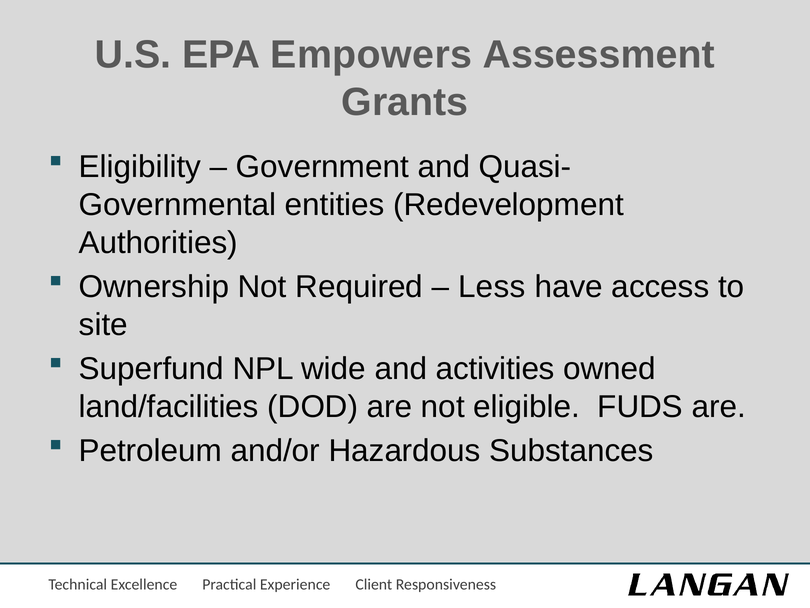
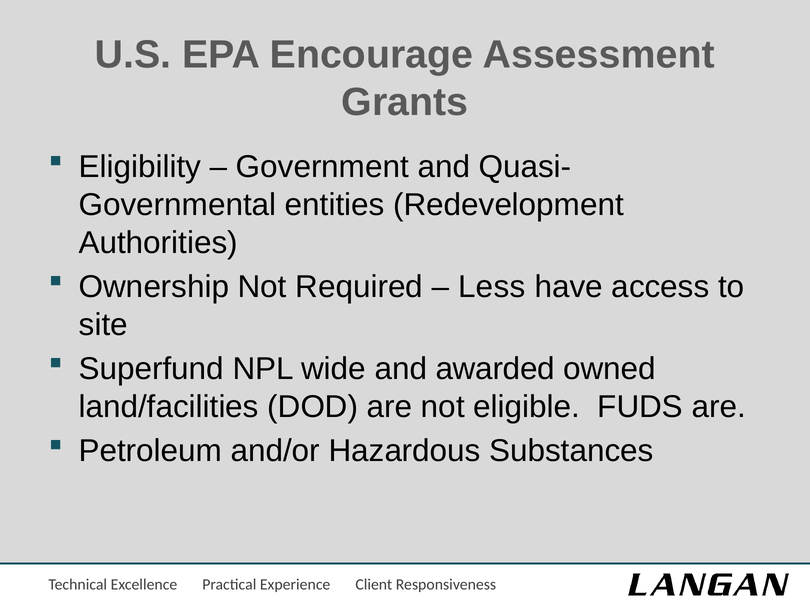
Empowers: Empowers -> Encourage
activities: activities -> awarded
